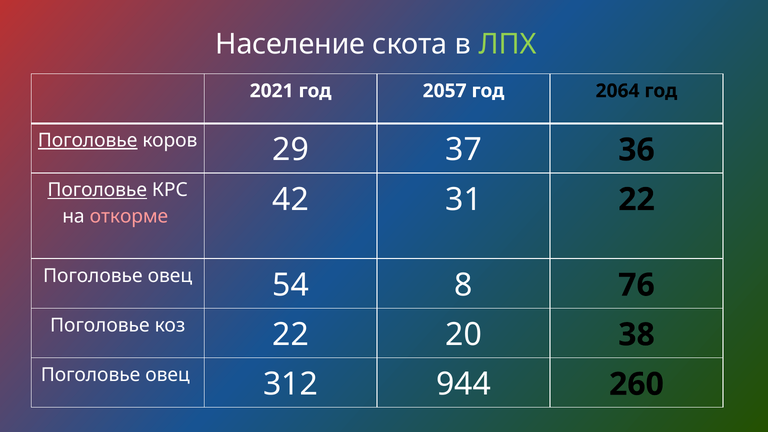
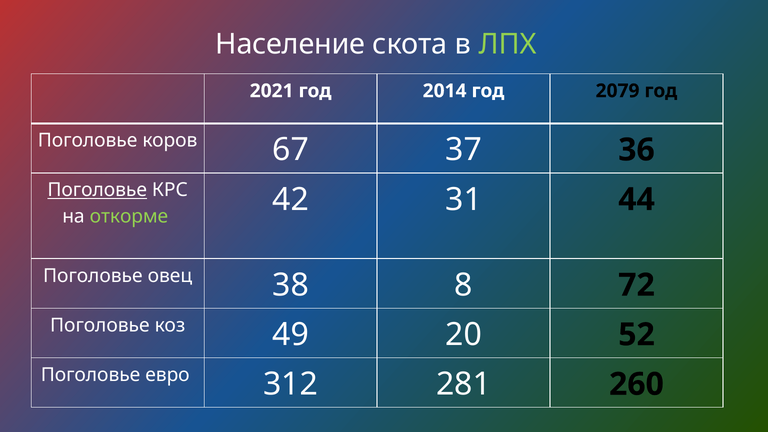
2057: 2057 -> 2014
2064: 2064 -> 2079
Поголовье at (88, 140) underline: present -> none
29: 29 -> 67
откорме colour: pink -> light green
31 22: 22 -> 44
54: 54 -> 38
76: 76 -> 72
коз 22: 22 -> 49
38: 38 -> 52
овец at (168, 375): овец -> евро
944: 944 -> 281
